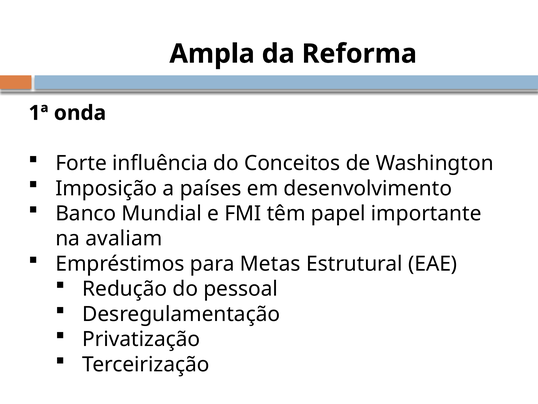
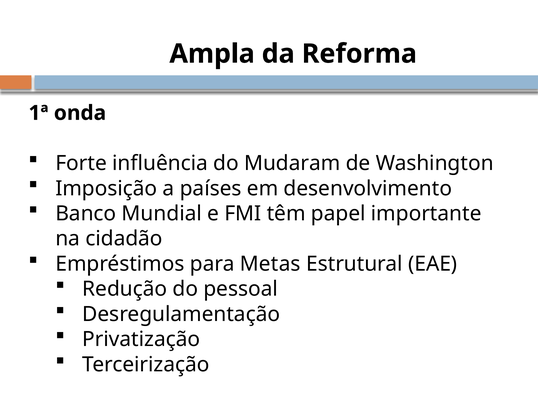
Conceitos: Conceitos -> Mudaram
avaliam: avaliam -> cidadão
